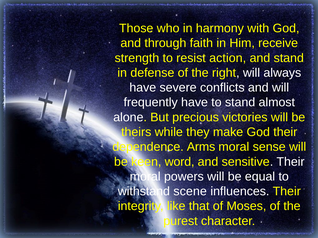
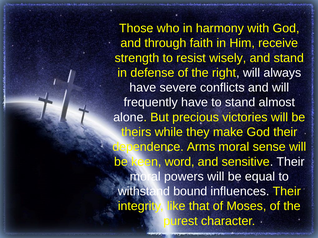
action: action -> wisely
scene: scene -> bound
